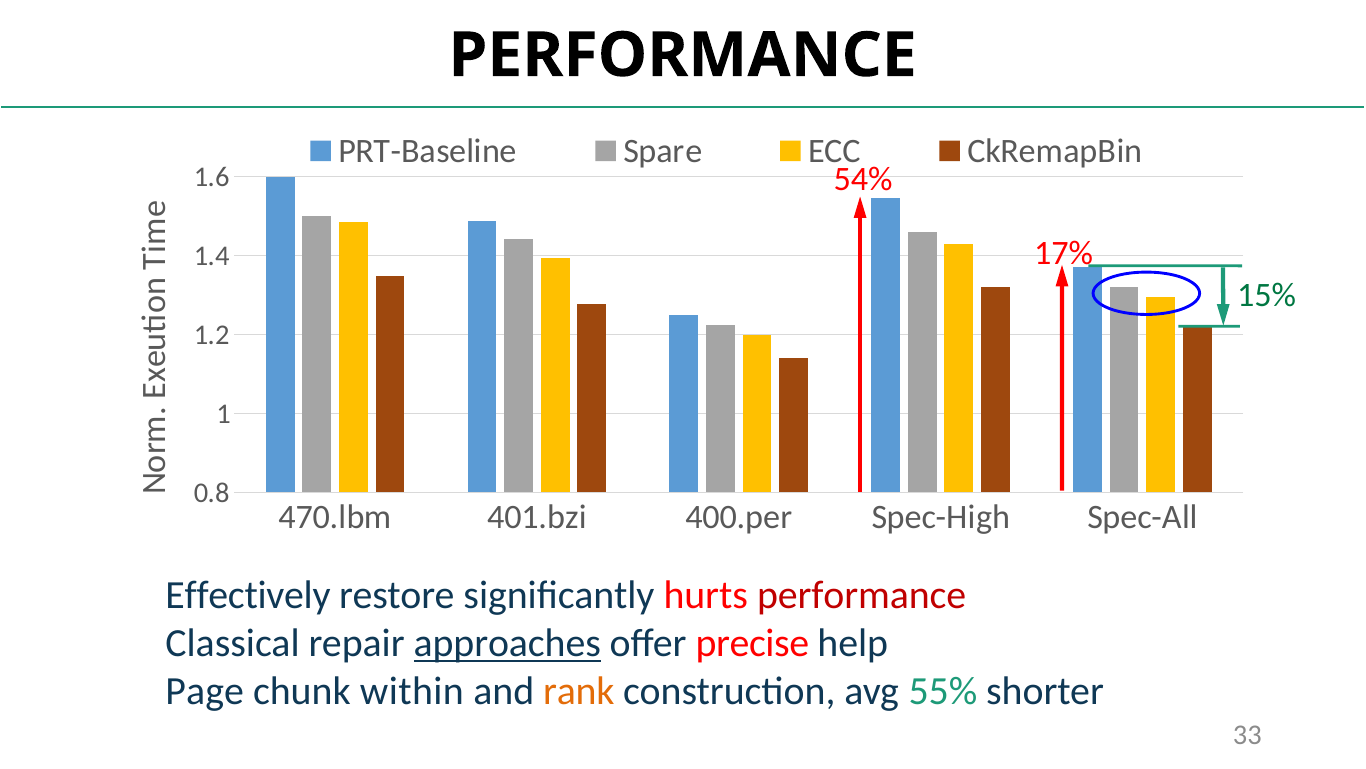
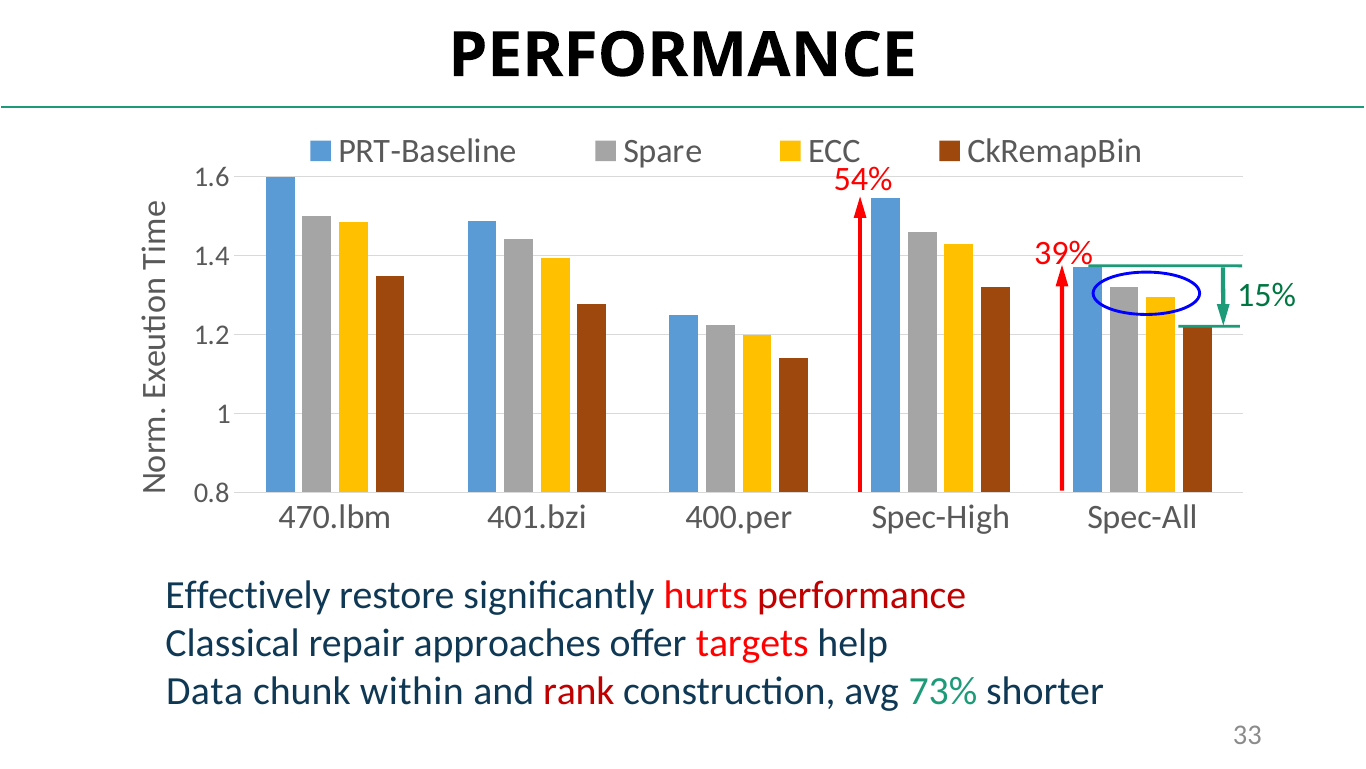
17%: 17% -> 39%
approaches underline: present -> none
precise: precise -> targets
Page: Page -> Data
rank colour: orange -> red
55%: 55% -> 73%
